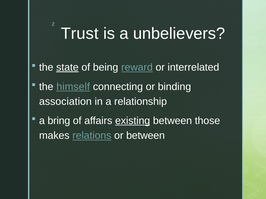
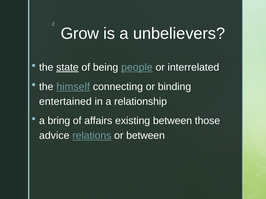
Trust: Trust -> Grow
reward: reward -> people
association: association -> entertained
existing underline: present -> none
makes: makes -> advice
